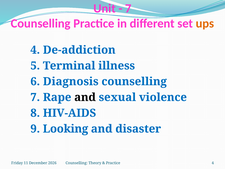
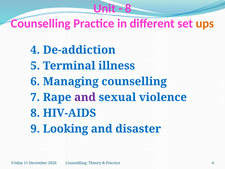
7 at (128, 8): 7 -> 8
Diagnosis: Diagnosis -> Managing
and at (85, 97) colour: black -> purple
